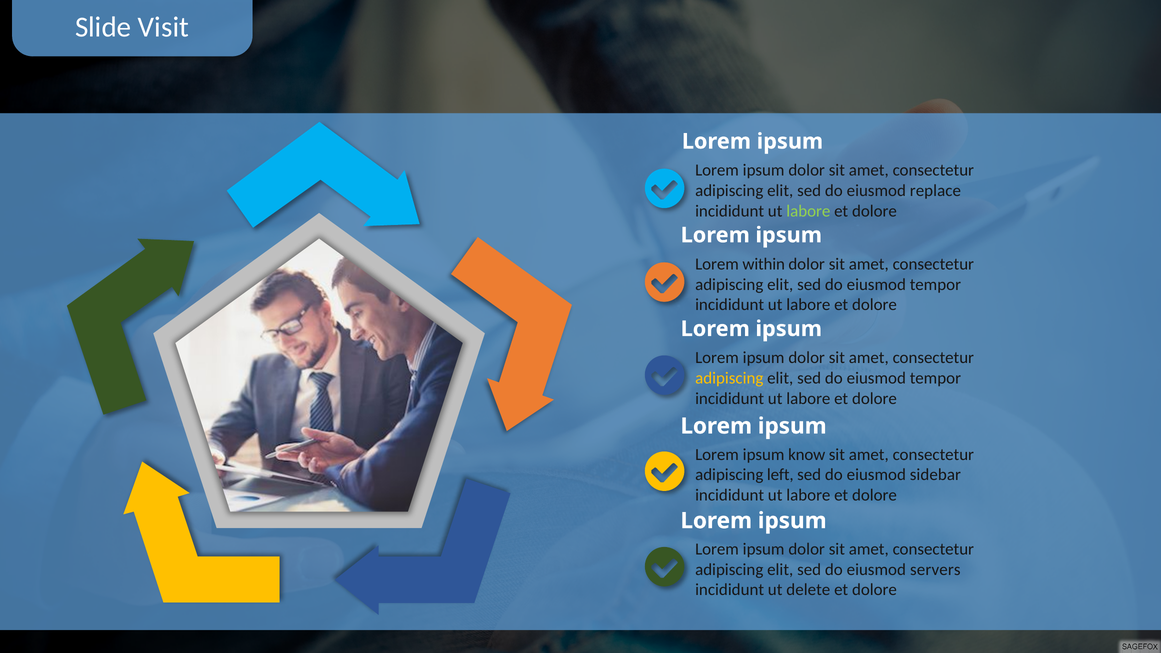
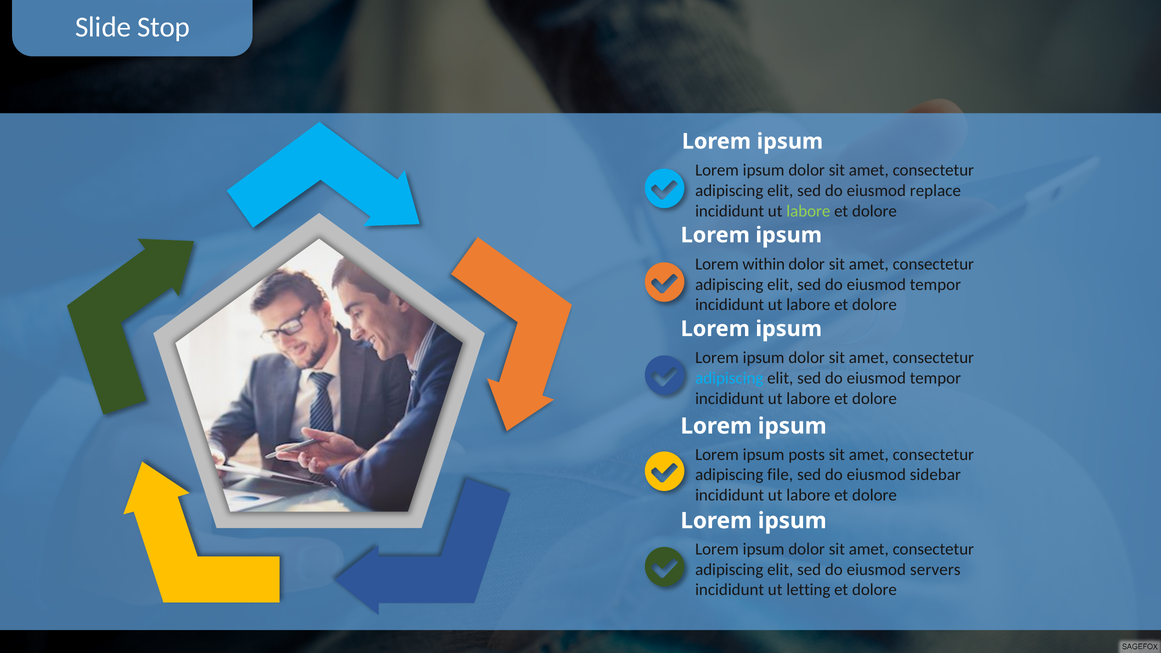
Visit: Visit -> Stop
adipiscing at (729, 378) colour: yellow -> light blue
know: know -> posts
left: left -> file
delete: delete -> letting
